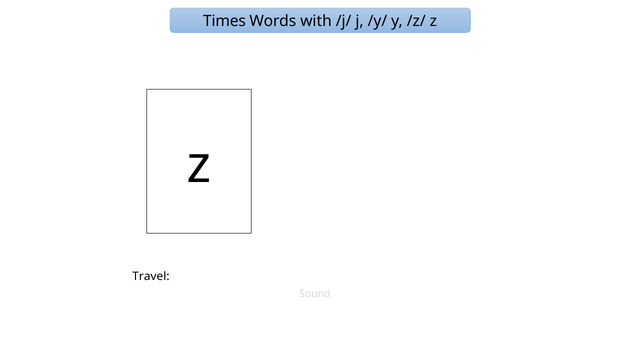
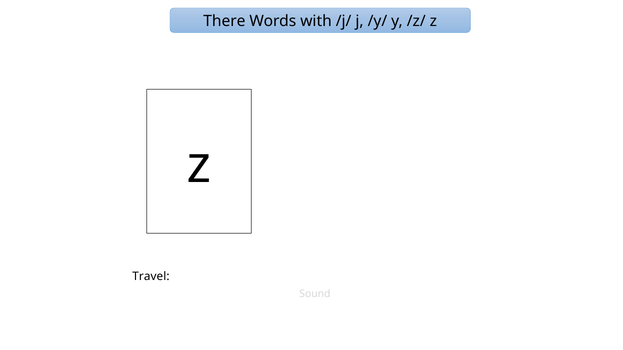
Times: Times -> There
